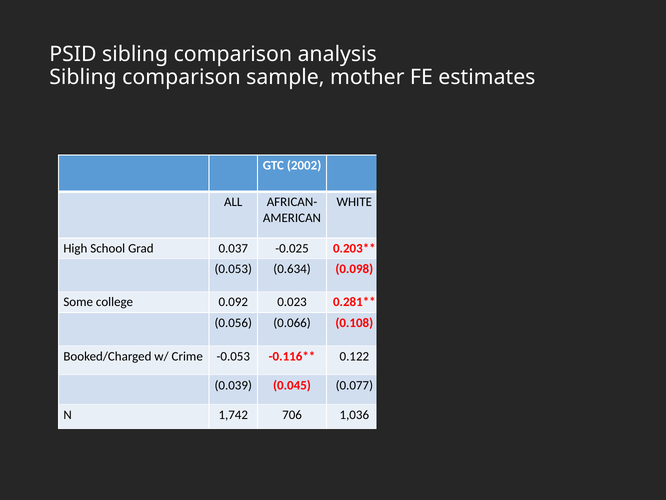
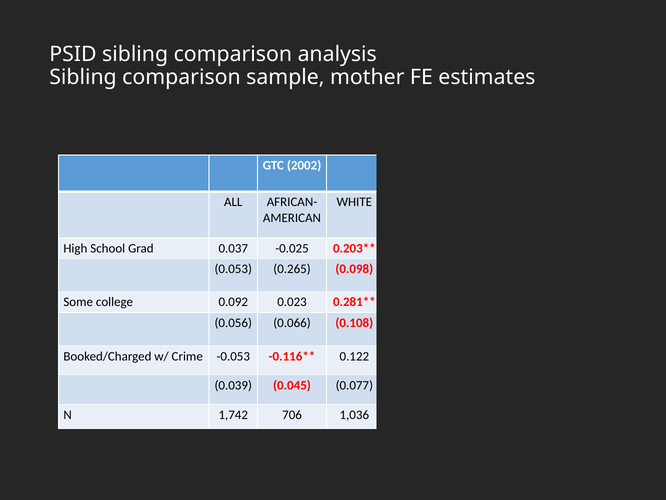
0.634: 0.634 -> 0.265
